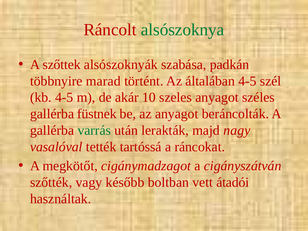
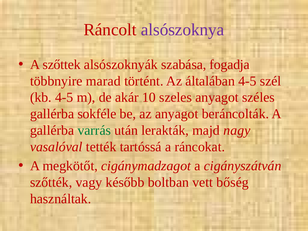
alsószoknya colour: green -> purple
padkán: padkán -> fogadja
füstnek: füstnek -> sokféle
átadói: átadói -> bőség
